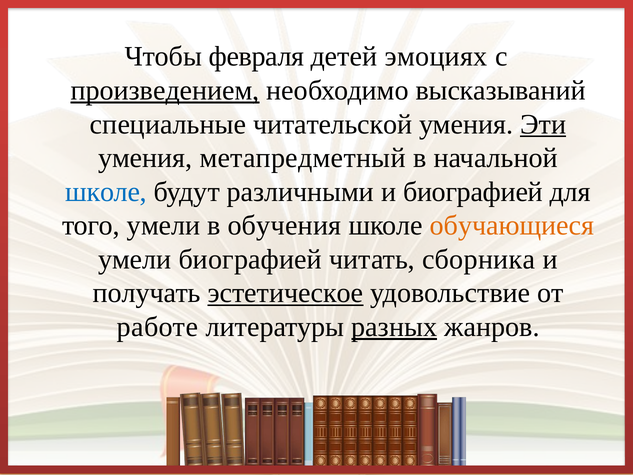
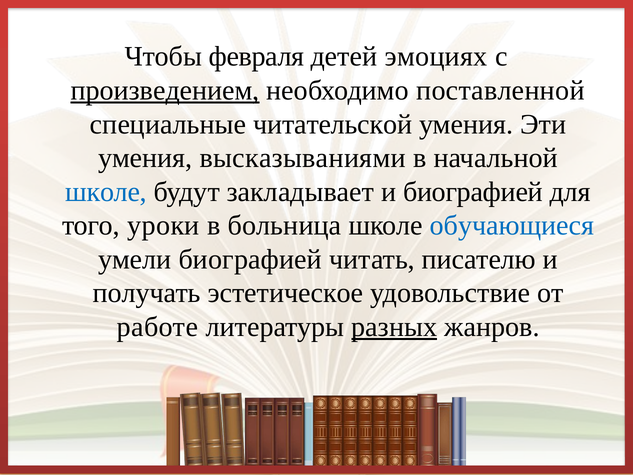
высказываний: высказываний -> поставленной
Эти underline: present -> none
метапредметный: метапредметный -> высказываниями
различными: различными -> закладывает
того умели: умели -> уроки
обучения: обучения -> больница
обучающиеся colour: orange -> blue
сборника: сборника -> писателю
эстетическое underline: present -> none
